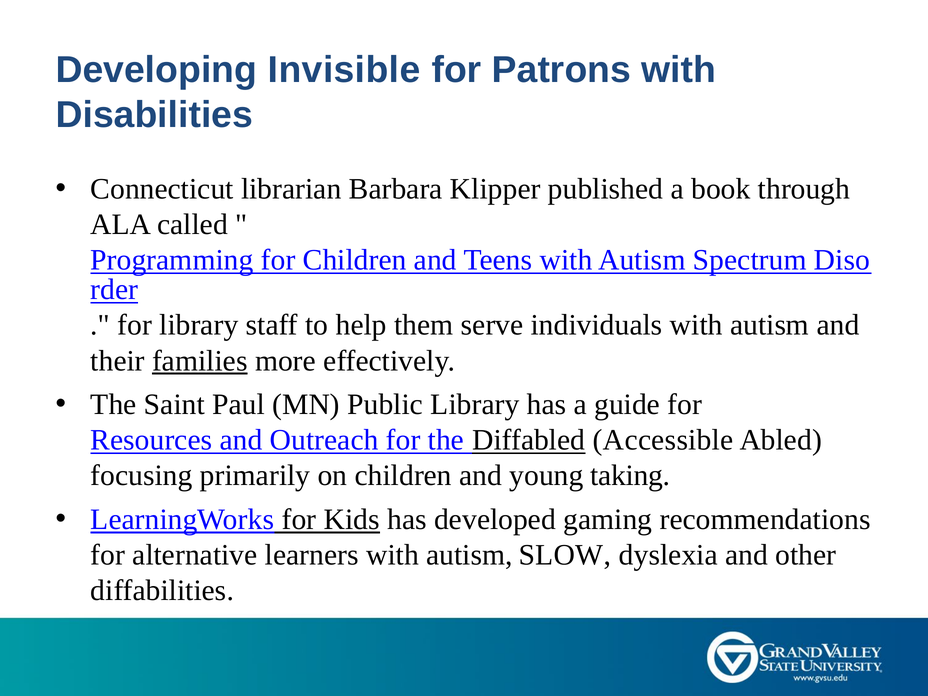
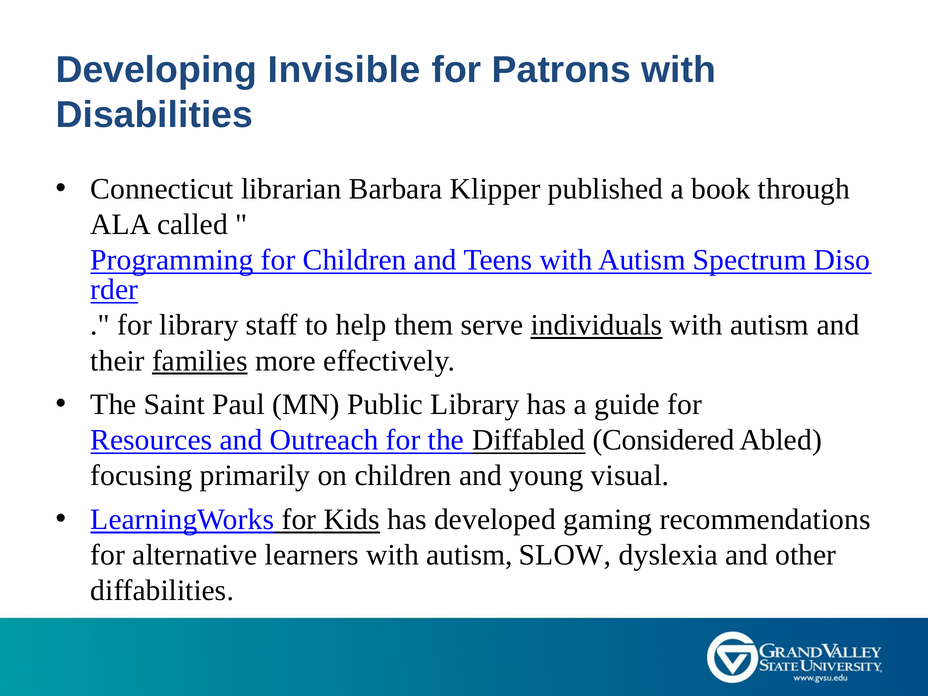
individuals underline: none -> present
Accessible: Accessible -> Considered
taking: taking -> visual
